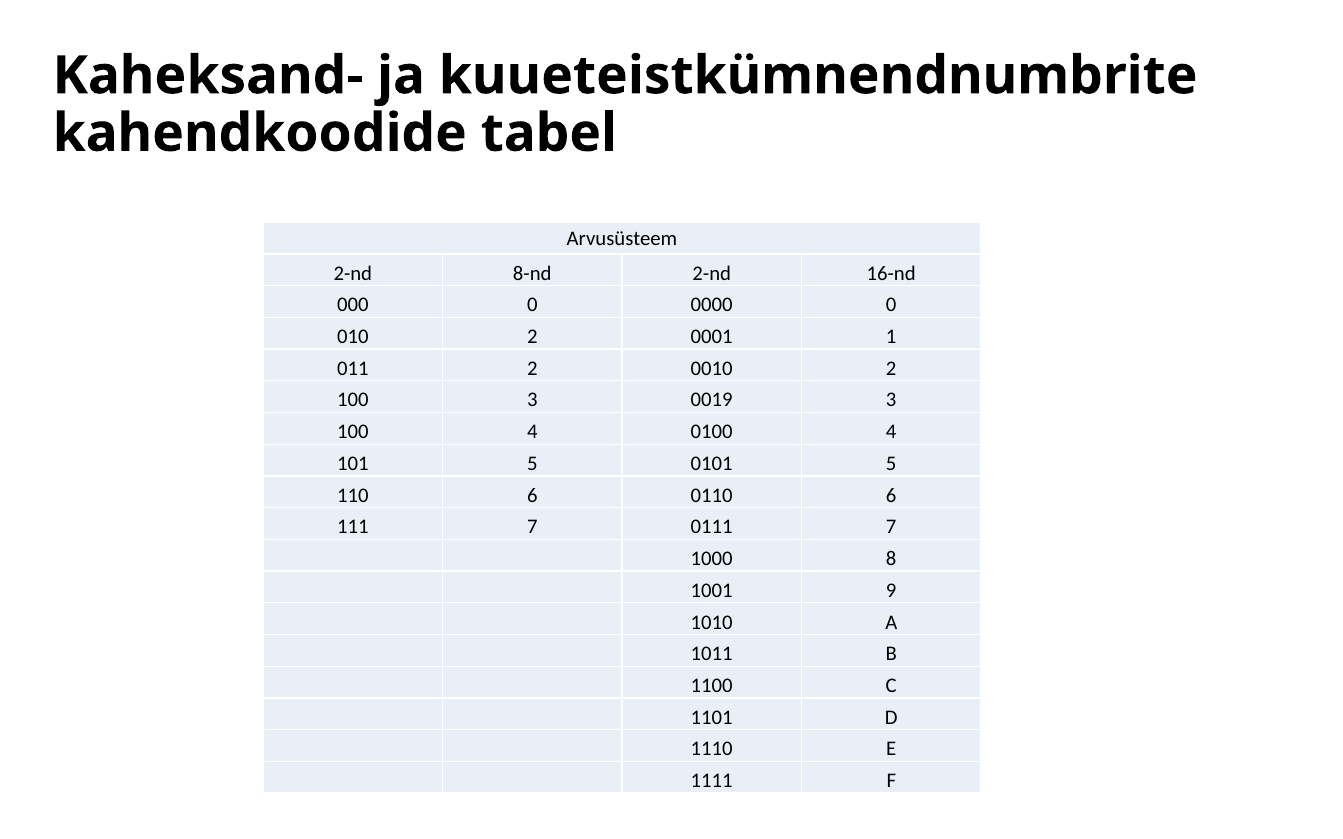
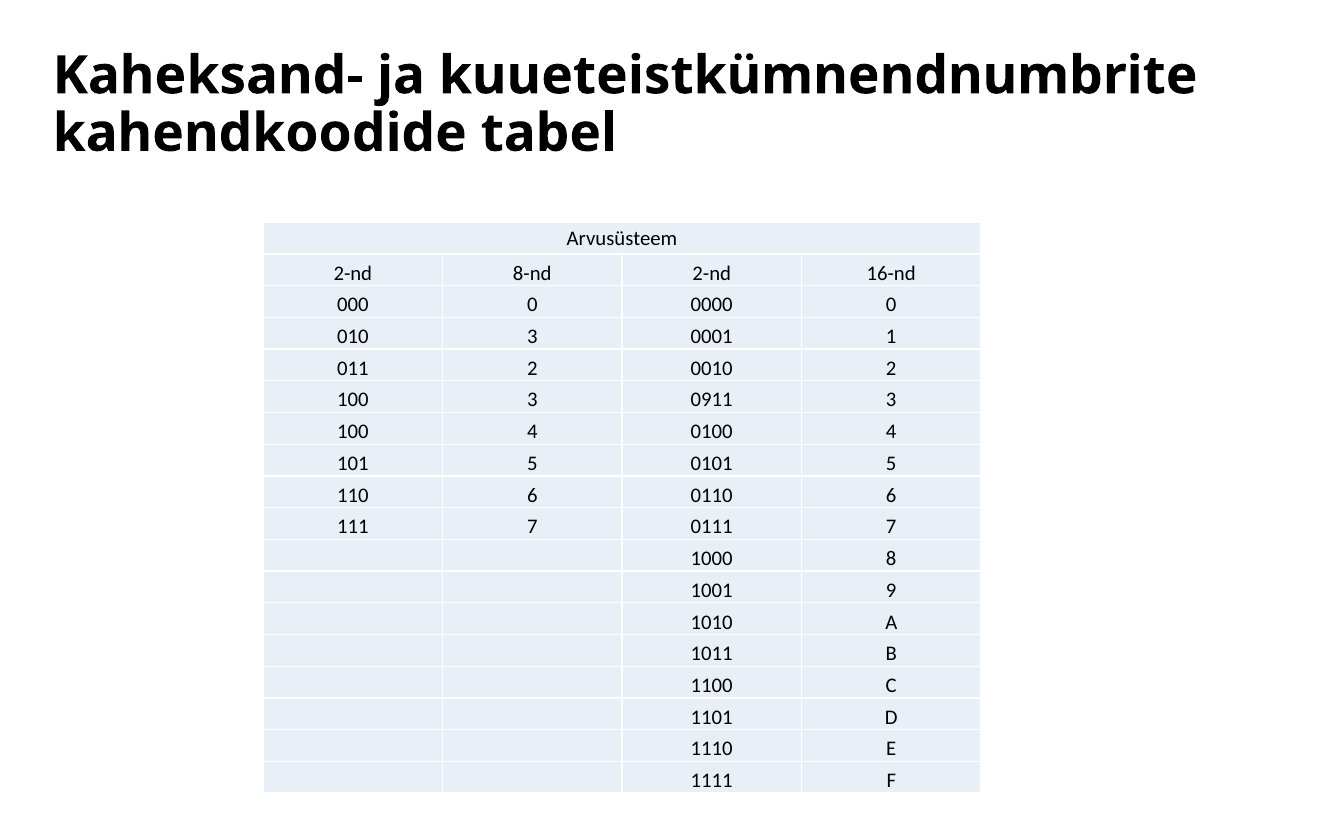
010 2: 2 -> 3
0019: 0019 -> 0911
